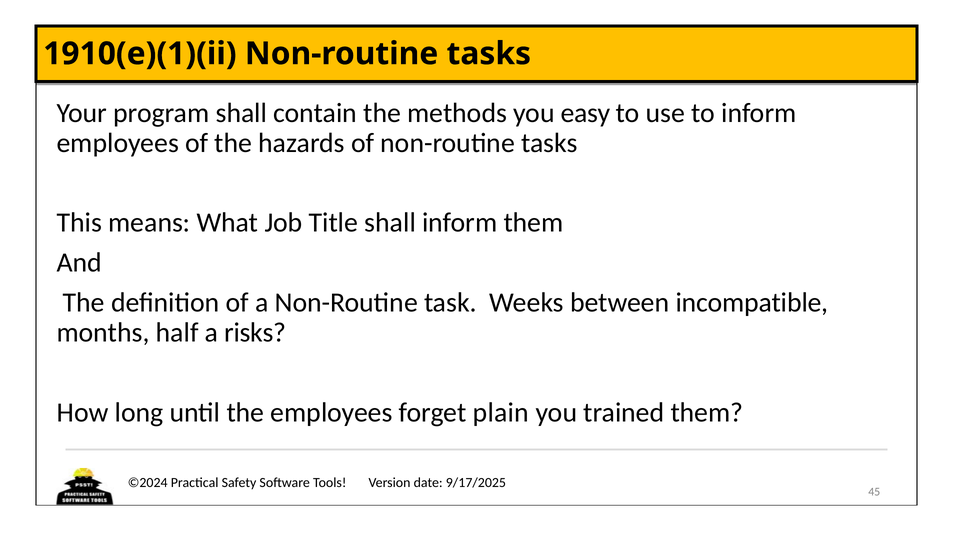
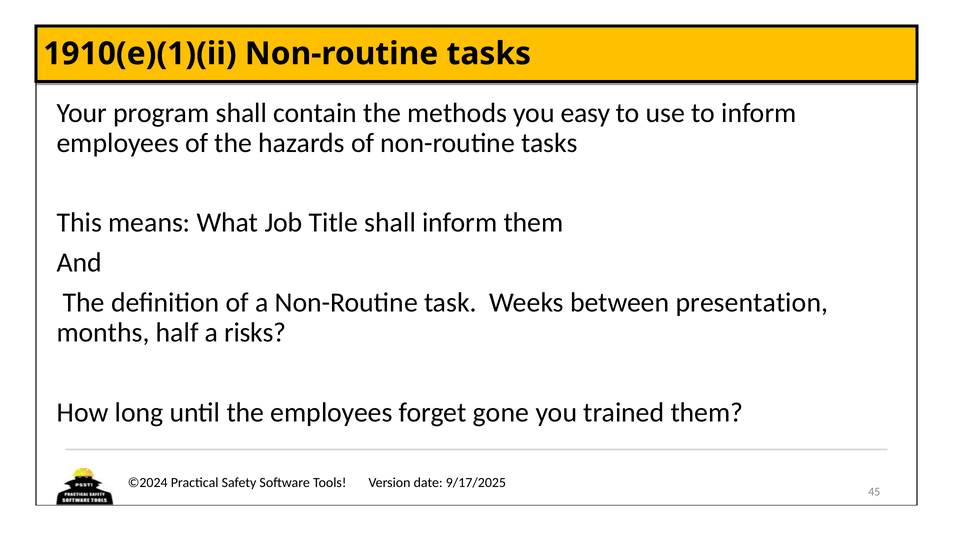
incompatible: incompatible -> presentation
plain: plain -> gone
